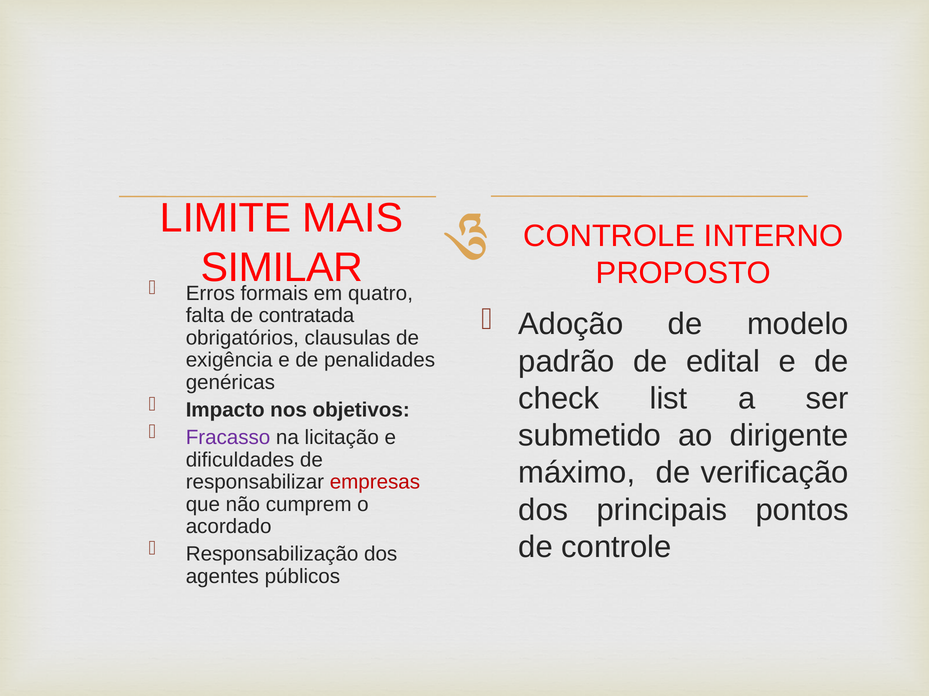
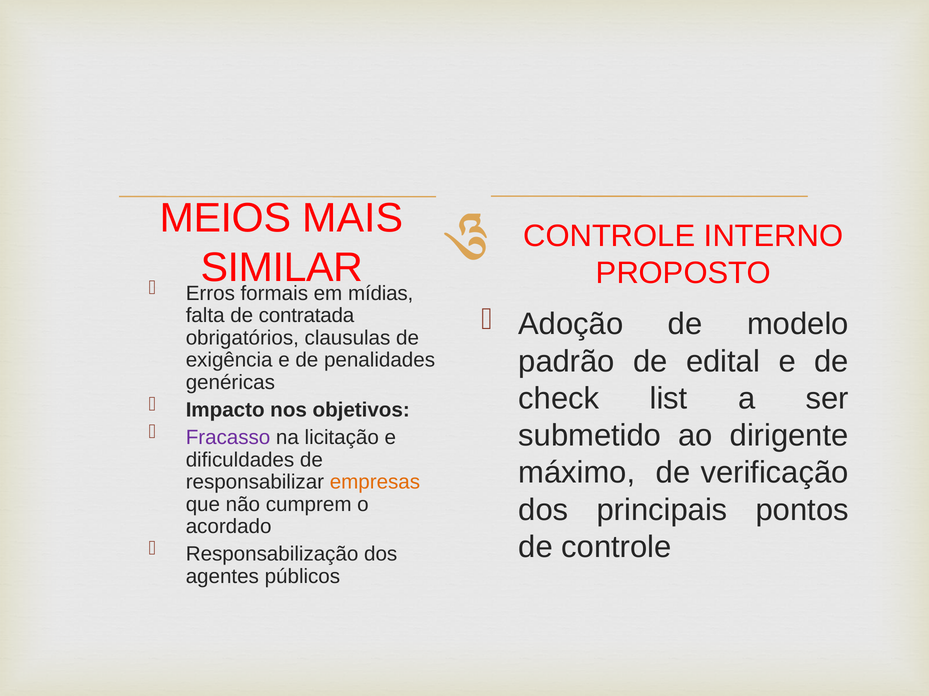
LIMITE: LIMITE -> MEIOS
quatro: quatro -> mídias
empresas colour: red -> orange
